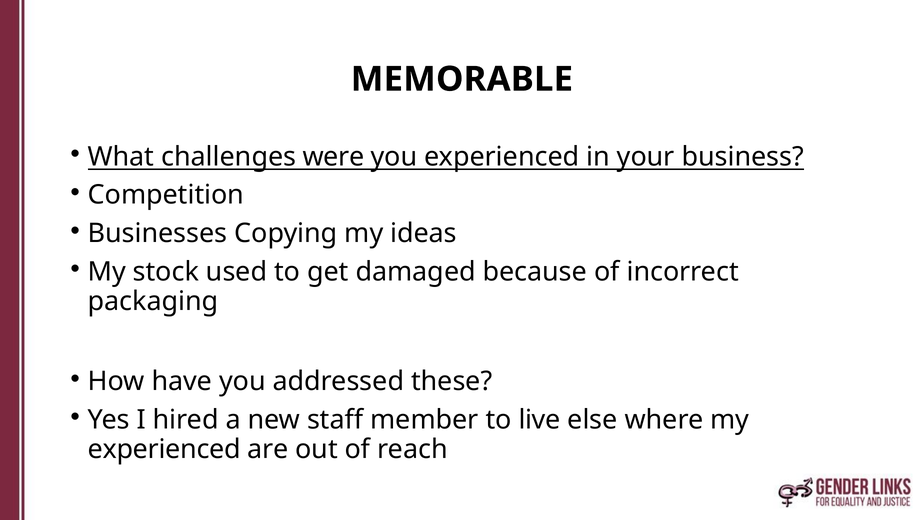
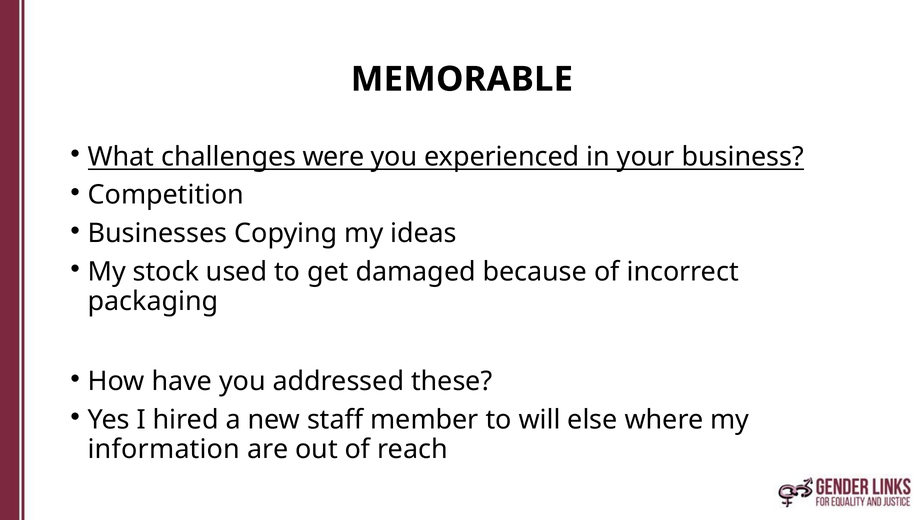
live: live -> will
experienced at (164, 449): experienced -> information
